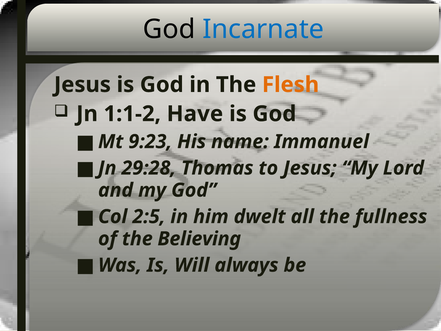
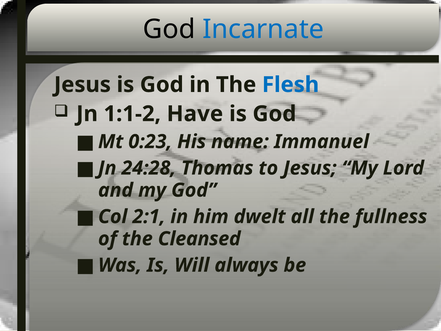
Flesh colour: orange -> blue
9:23: 9:23 -> 0:23
29:28: 29:28 -> 24:28
2:5: 2:5 -> 2:1
Believing: Believing -> Cleansed
